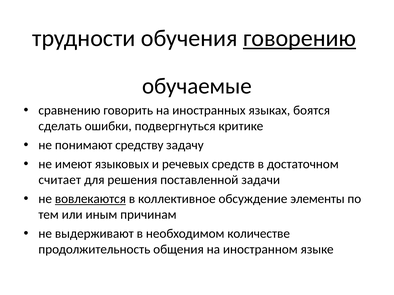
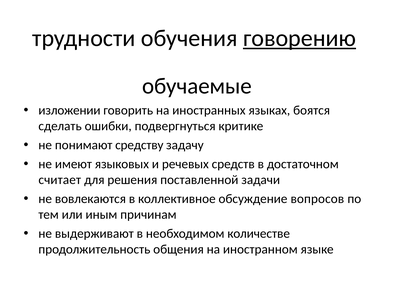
сравнению: сравнению -> изложении
вовлекаются underline: present -> none
элементы: элементы -> вопросов
